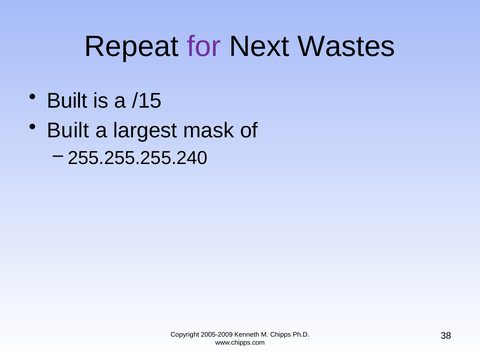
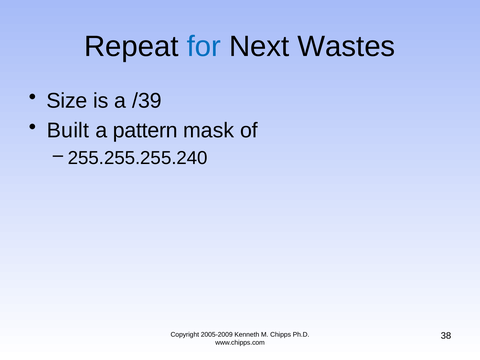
for colour: purple -> blue
Built at (67, 101): Built -> Size
/15: /15 -> /39
largest: largest -> pattern
